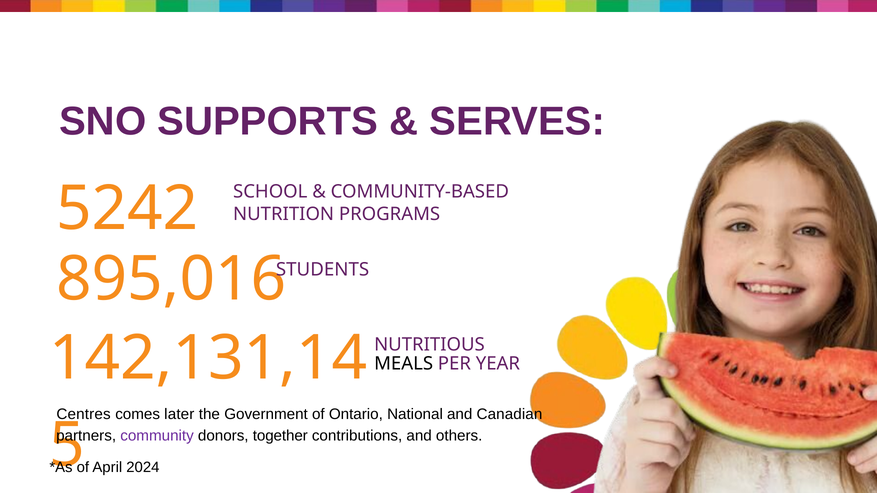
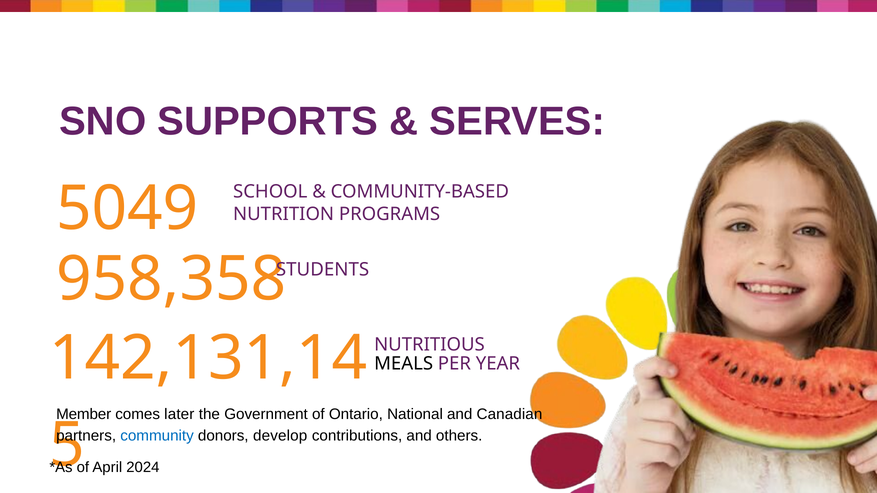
5242: 5242 -> 5049
895,016: 895,016 -> 958,358
Centres: Centres -> Member
community colour: purple -> blue
together: together -> develop
